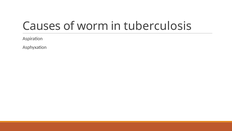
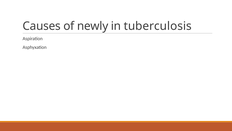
worm: worm -> newly
